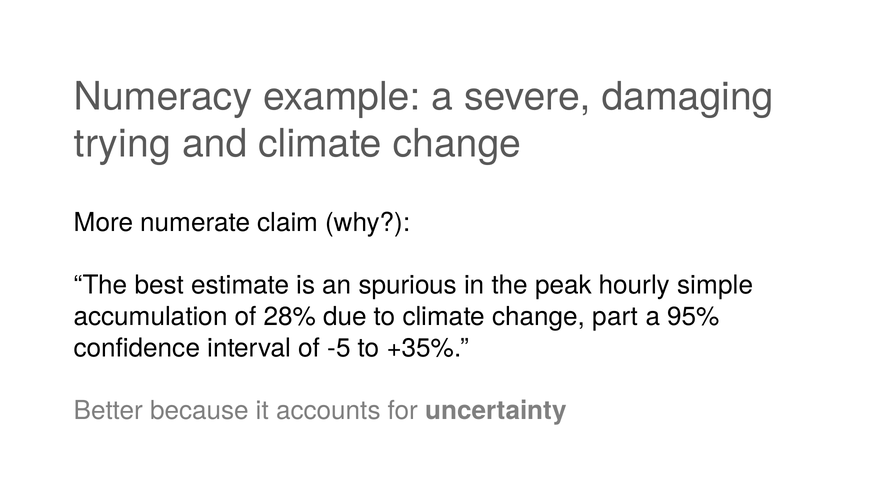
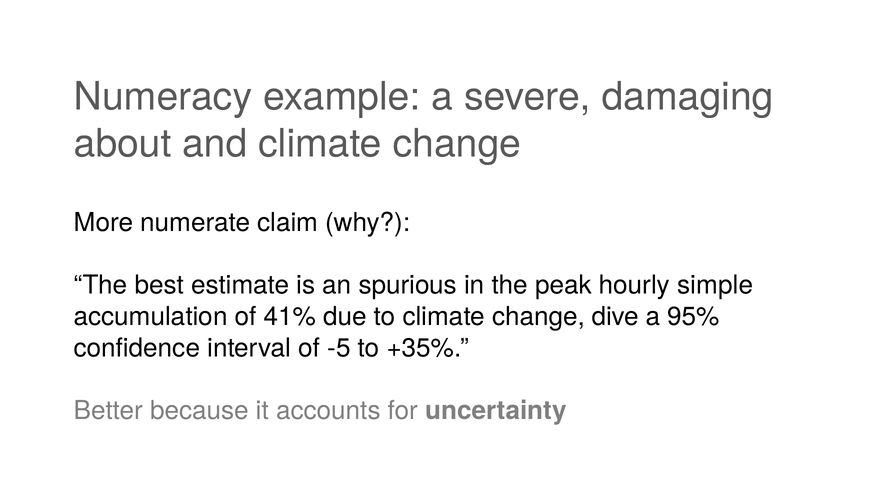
trying: trying -> about
28%: 28% -> 41%
part: part -> dive
